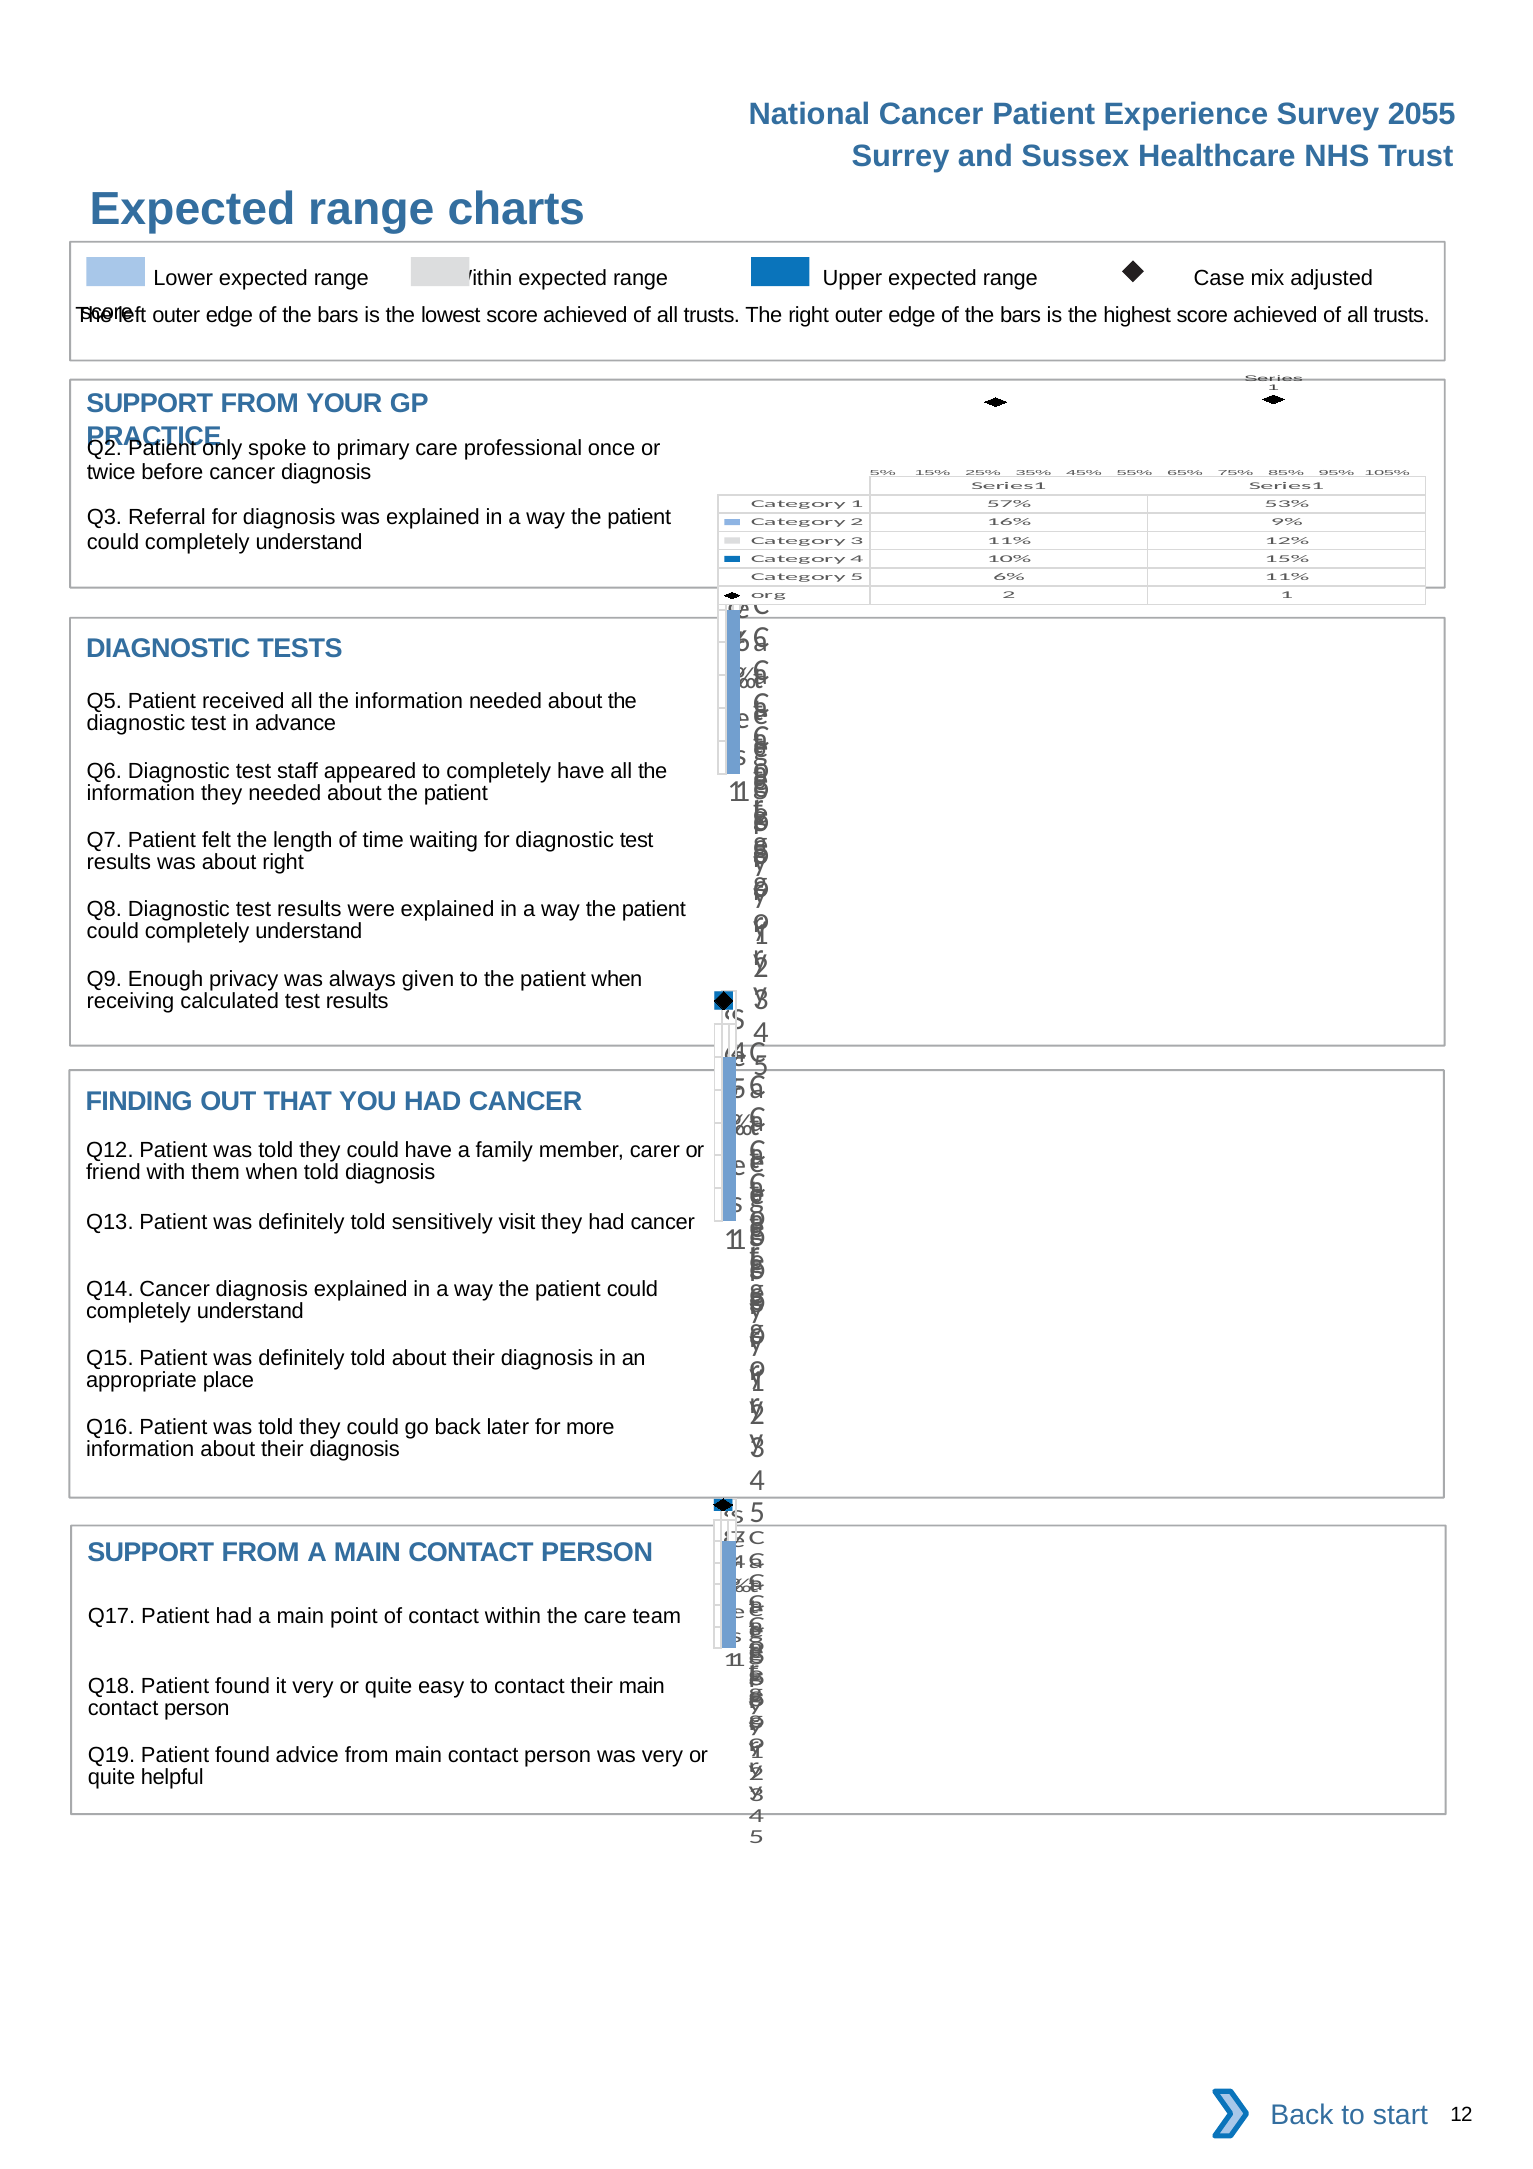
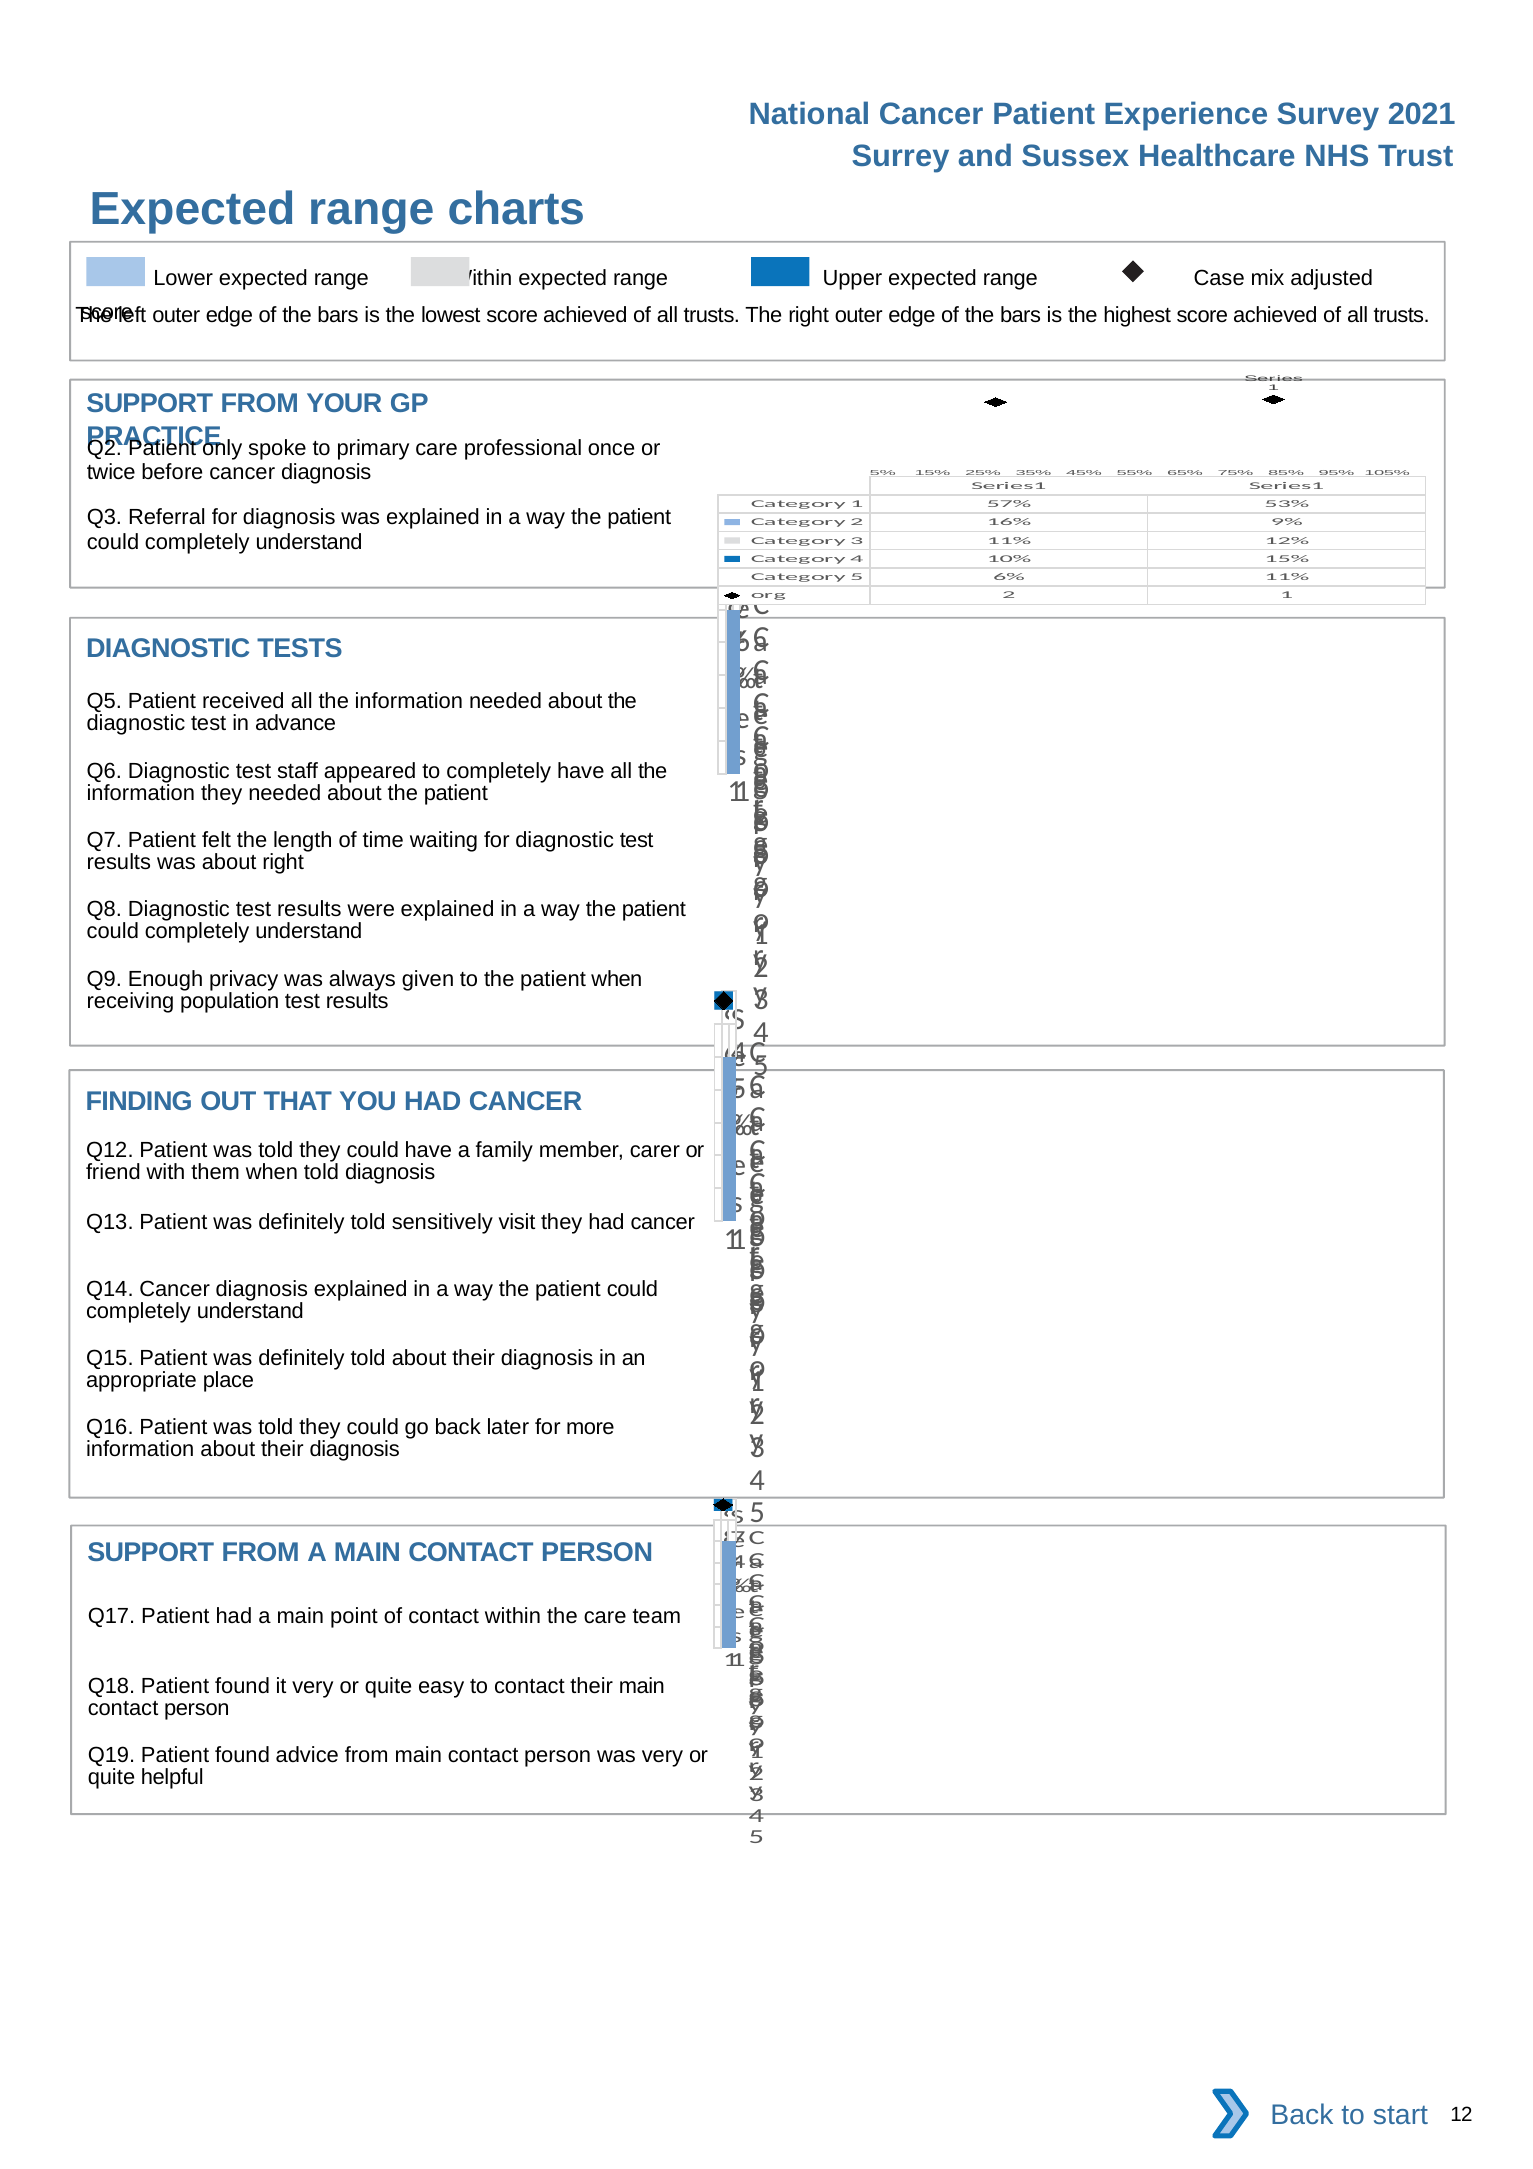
2055: 2055 -> 2021
calculated: calculated -> population
